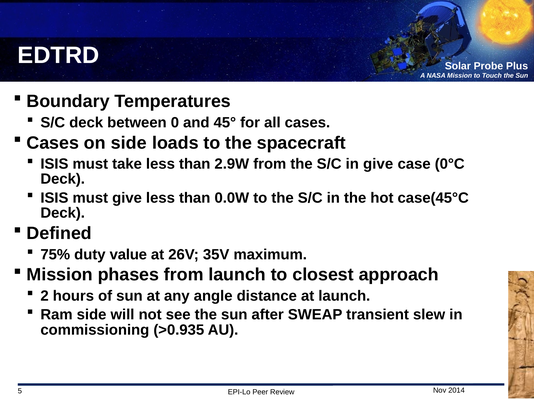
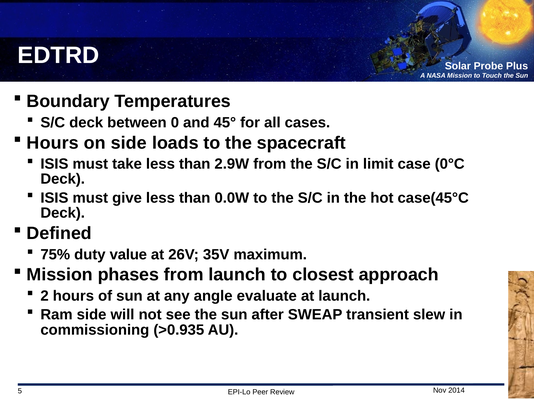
Cases at (53, 143): Cases -> Hours
in give: give -> limit
distance: distance -> evaluate
